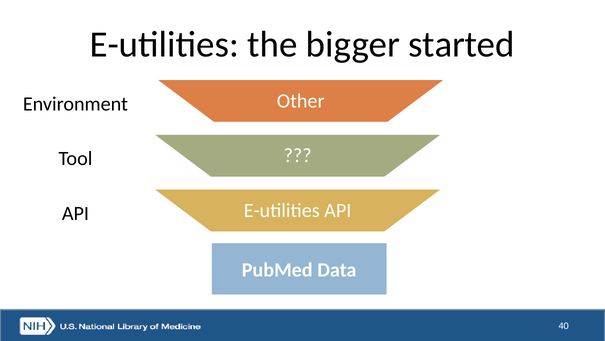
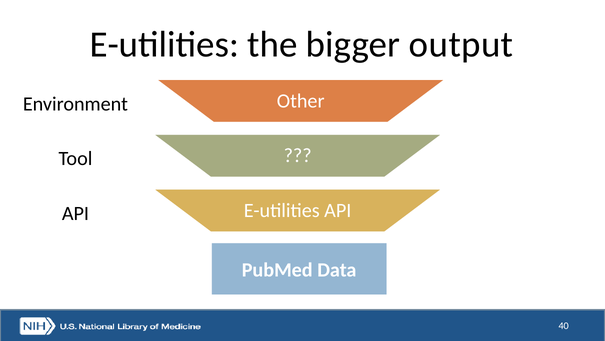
started: started -> output
